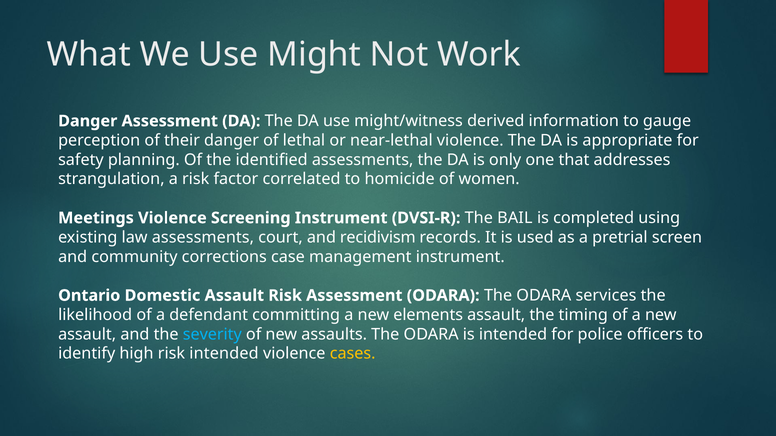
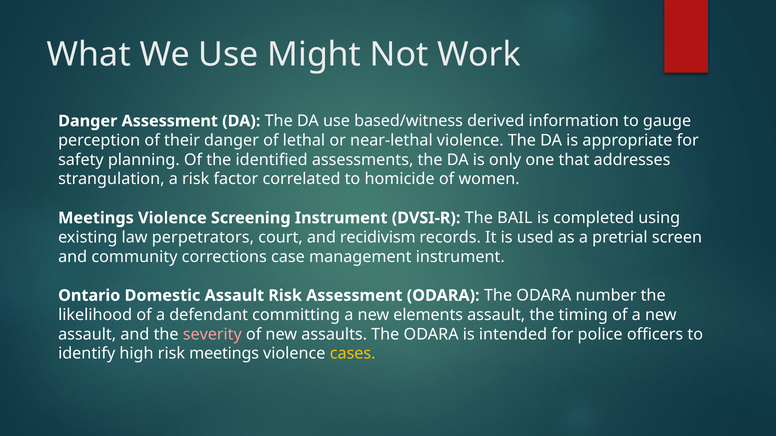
might/witness: might/witness -> based/witness
law assessments: assessments -> perpetrators
services: services -> number
severity colour: light blue -> pink
risk intended: intended -> meetings
